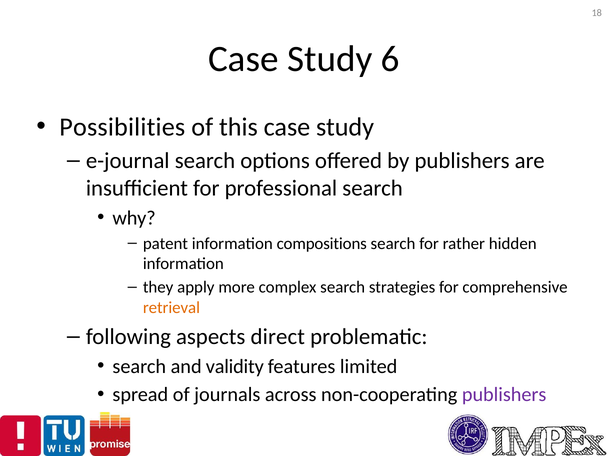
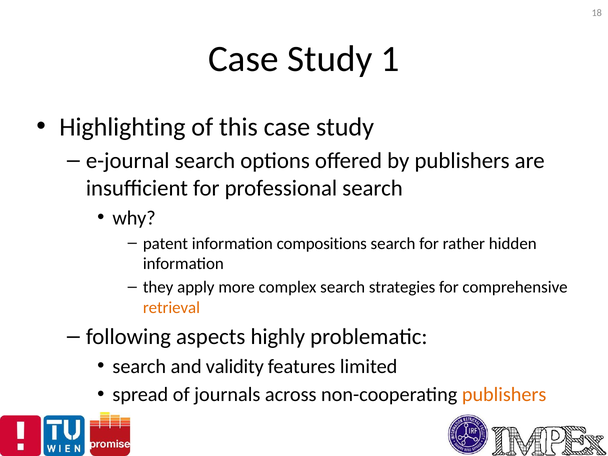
6: 6 -> 1
Possibilities: Possibilities -> Highlighting
direct: direct -> highly
publishers at (504, 395) colour: purple -> orange
